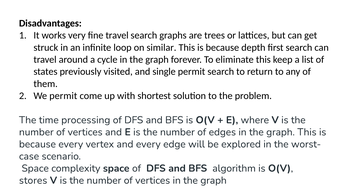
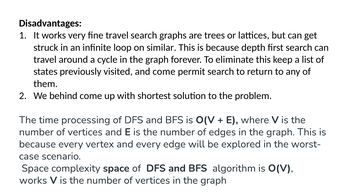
and single: single -> come
We permit: permit -> behind
stores at (33, 180): stores -> works
